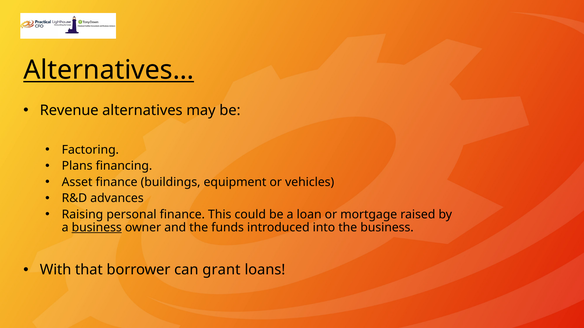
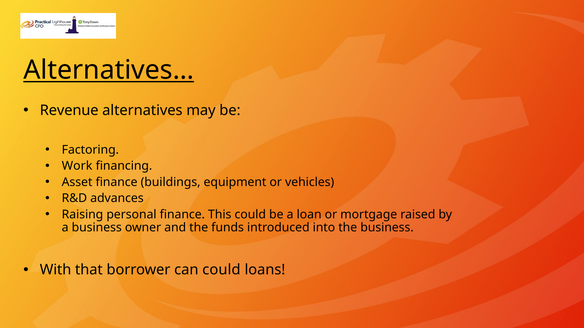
Plans: Plans -> Work
business at (97, 228) underline: present -> none
can grant: grant -> could
